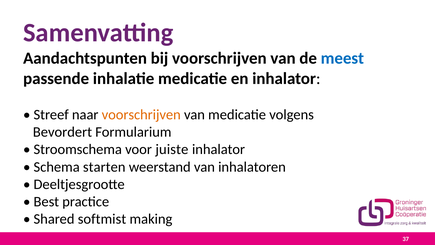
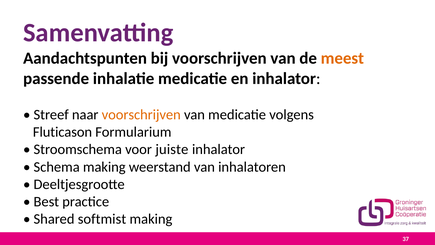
meest colour: blue -> orange
Bevordert: Bevordert -> Fluticason
Schema starten: starten -> making
